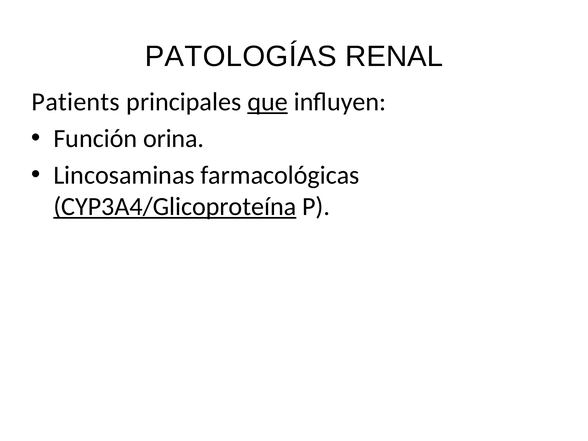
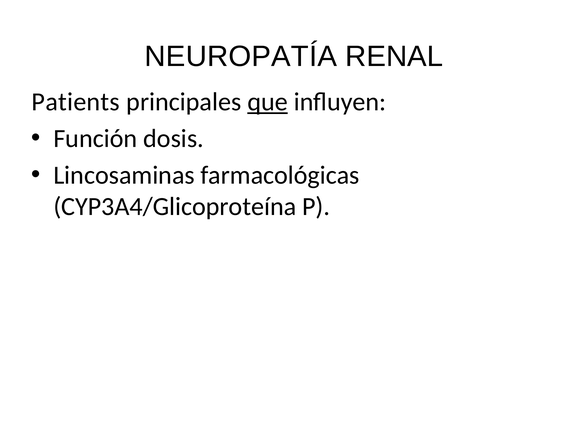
PATOLOGÍAS: PATOLOGÍAS -> NEUROPATÍA
orina: orina -> dosis
CYP3A4/Glicoproteína underline: present -> none
